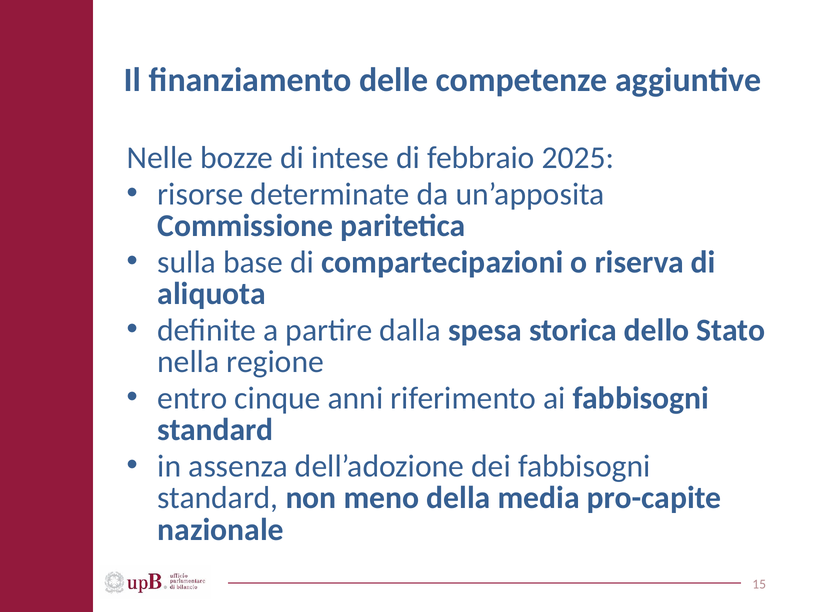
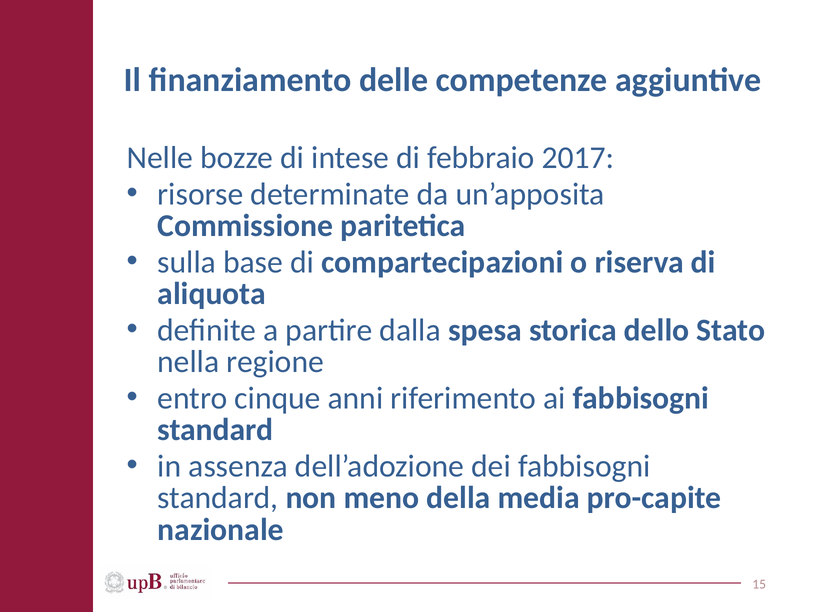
2025: 2025 -> 2017
